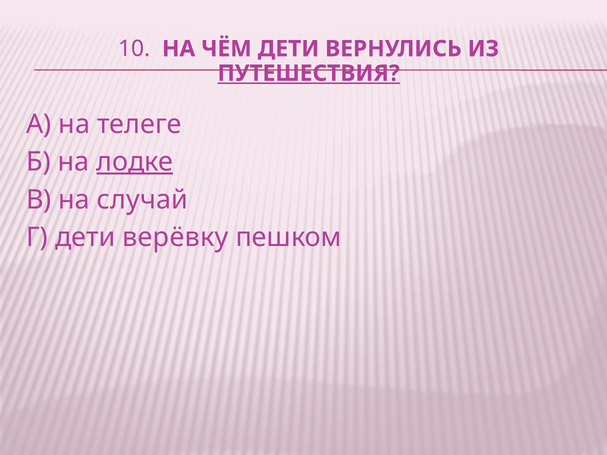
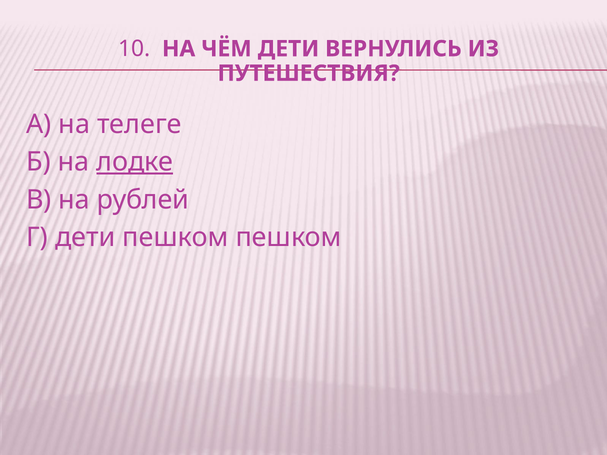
ПУТЕШЕСТВИЯ underline: present -> none
случай: случай -> рублей
дети верёвку: верёвку -> пешком
